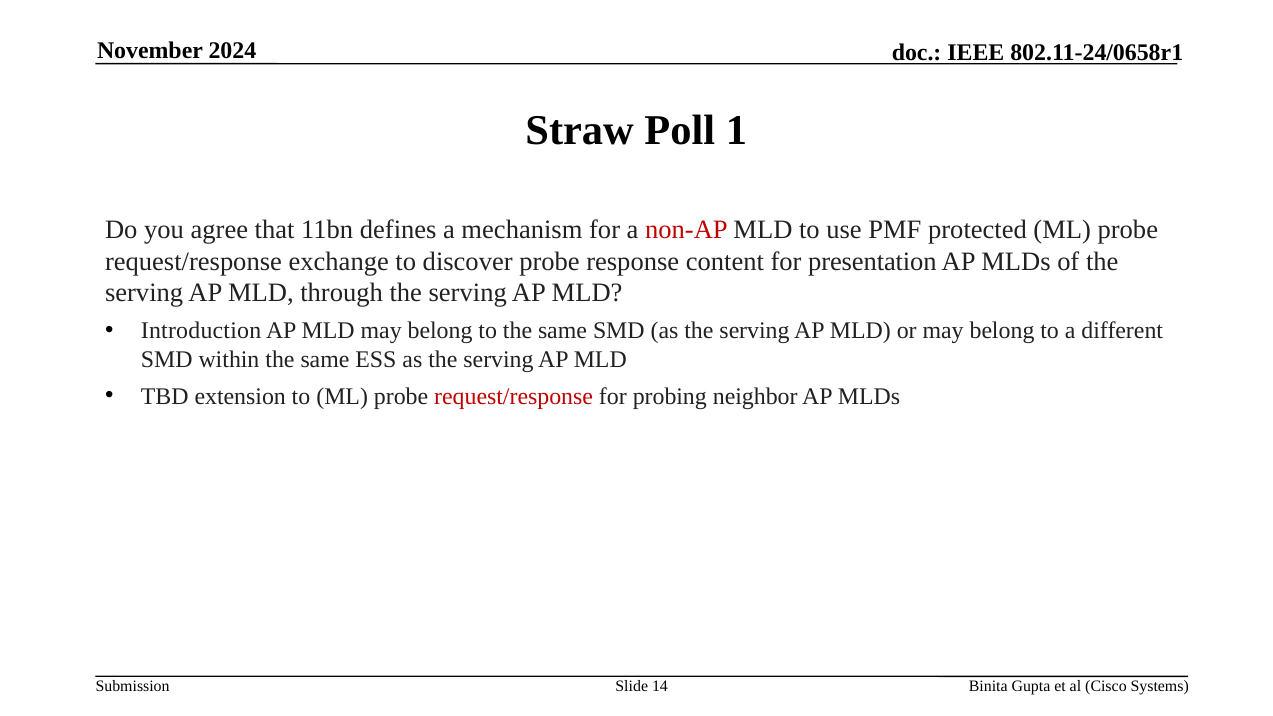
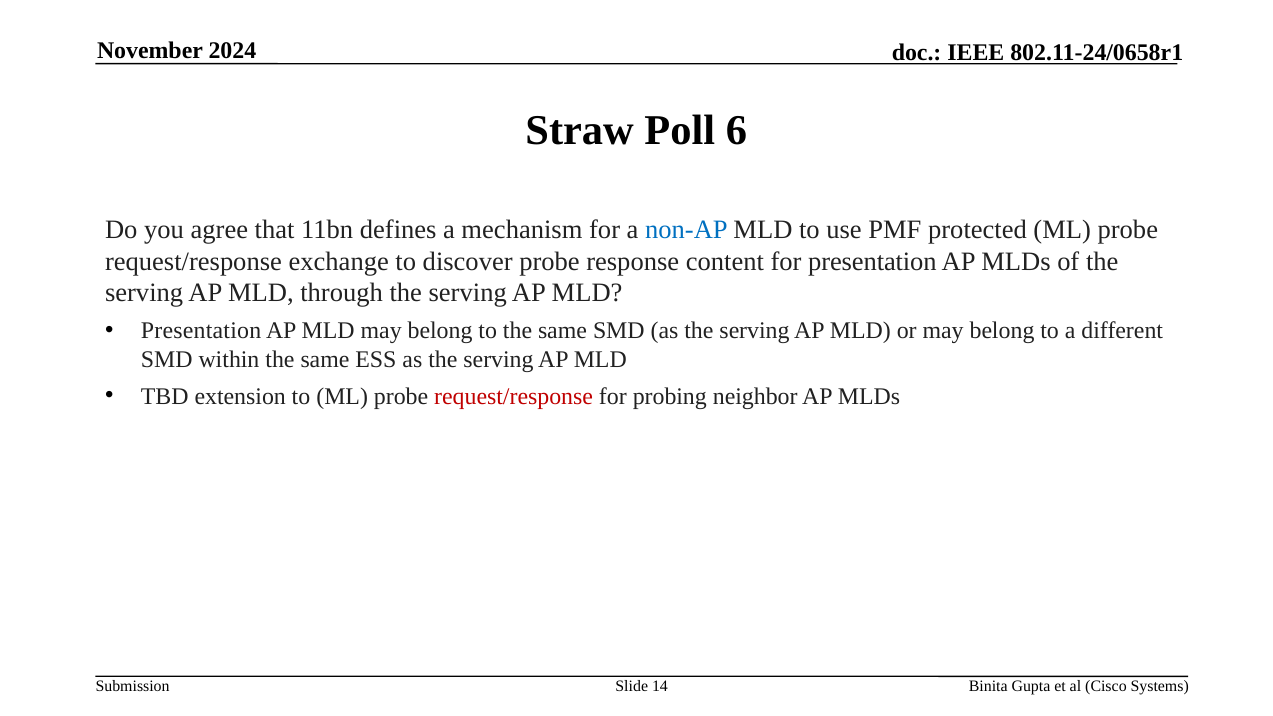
1: 1 -> 6
non-AP colour: red -> blue
Introduction at (201, 331): Introduction -> Presentation
